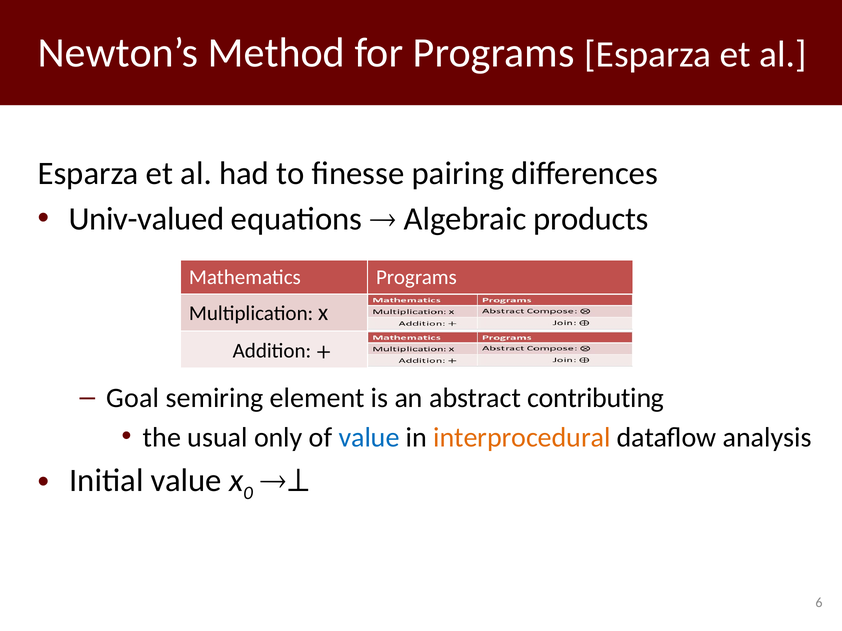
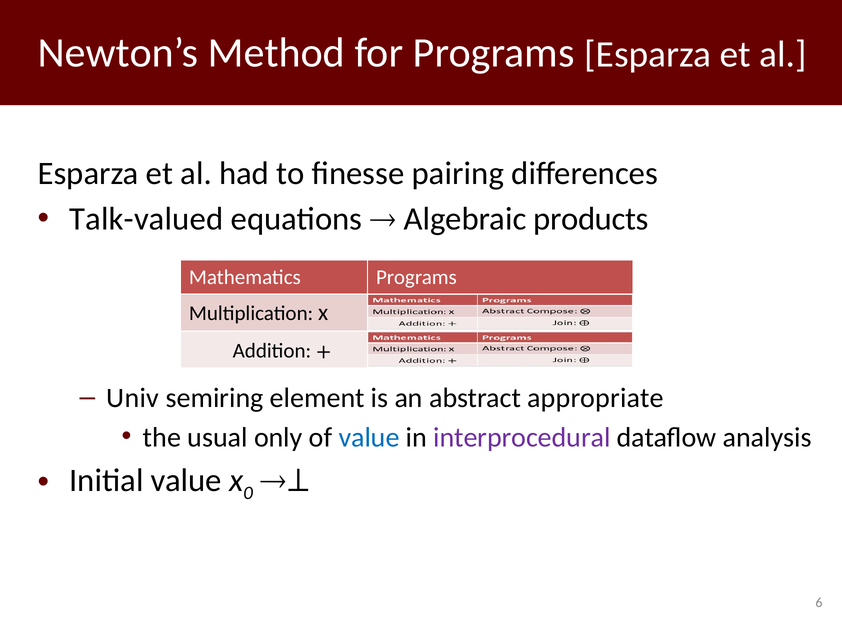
Univ-valued: Univ-valued -> Talk-valued
Goal: Goal -> Univ
contributing: contributing -> appropriate
interprocedural colour: orange -> purple
